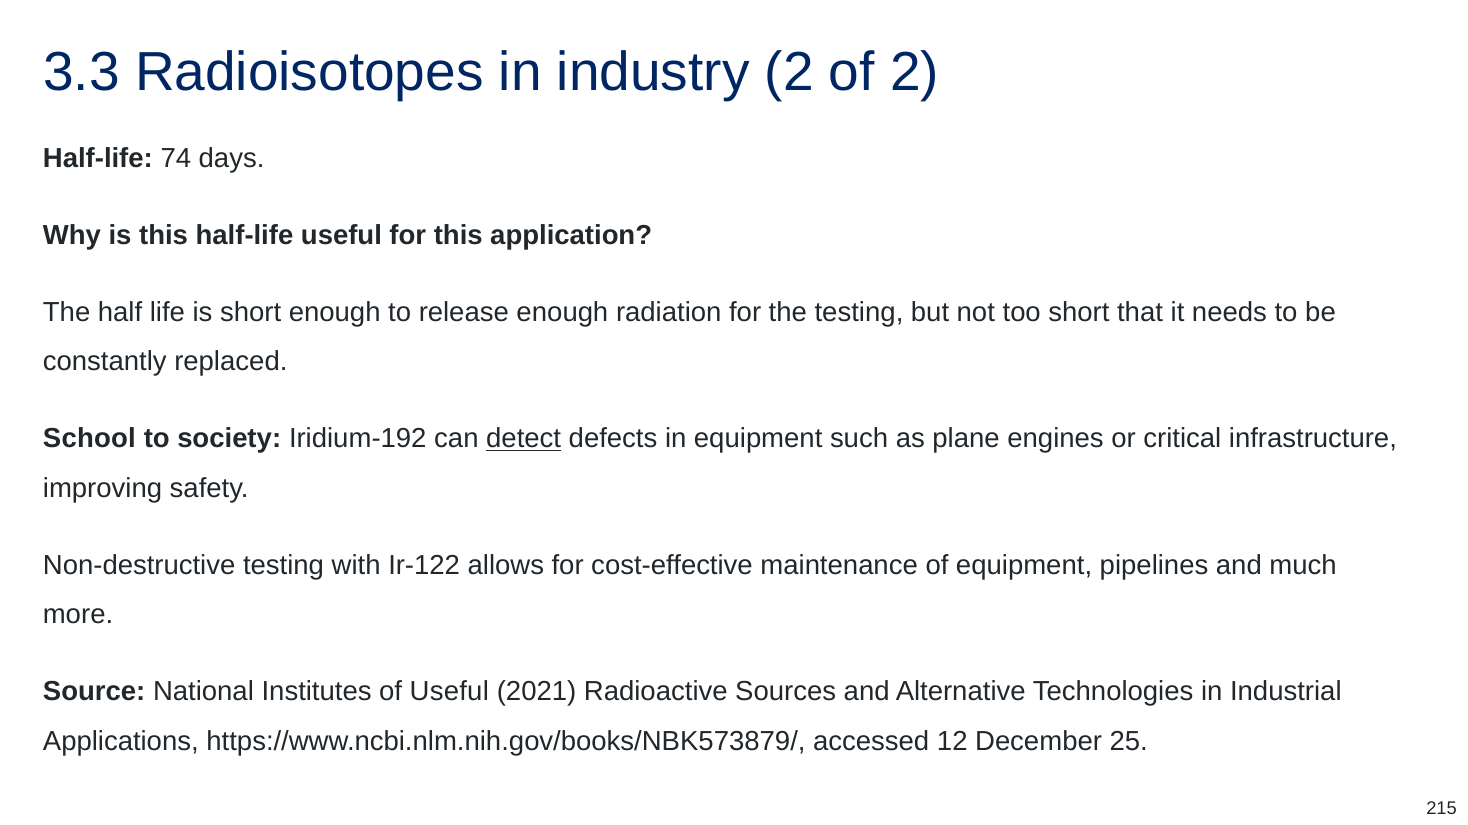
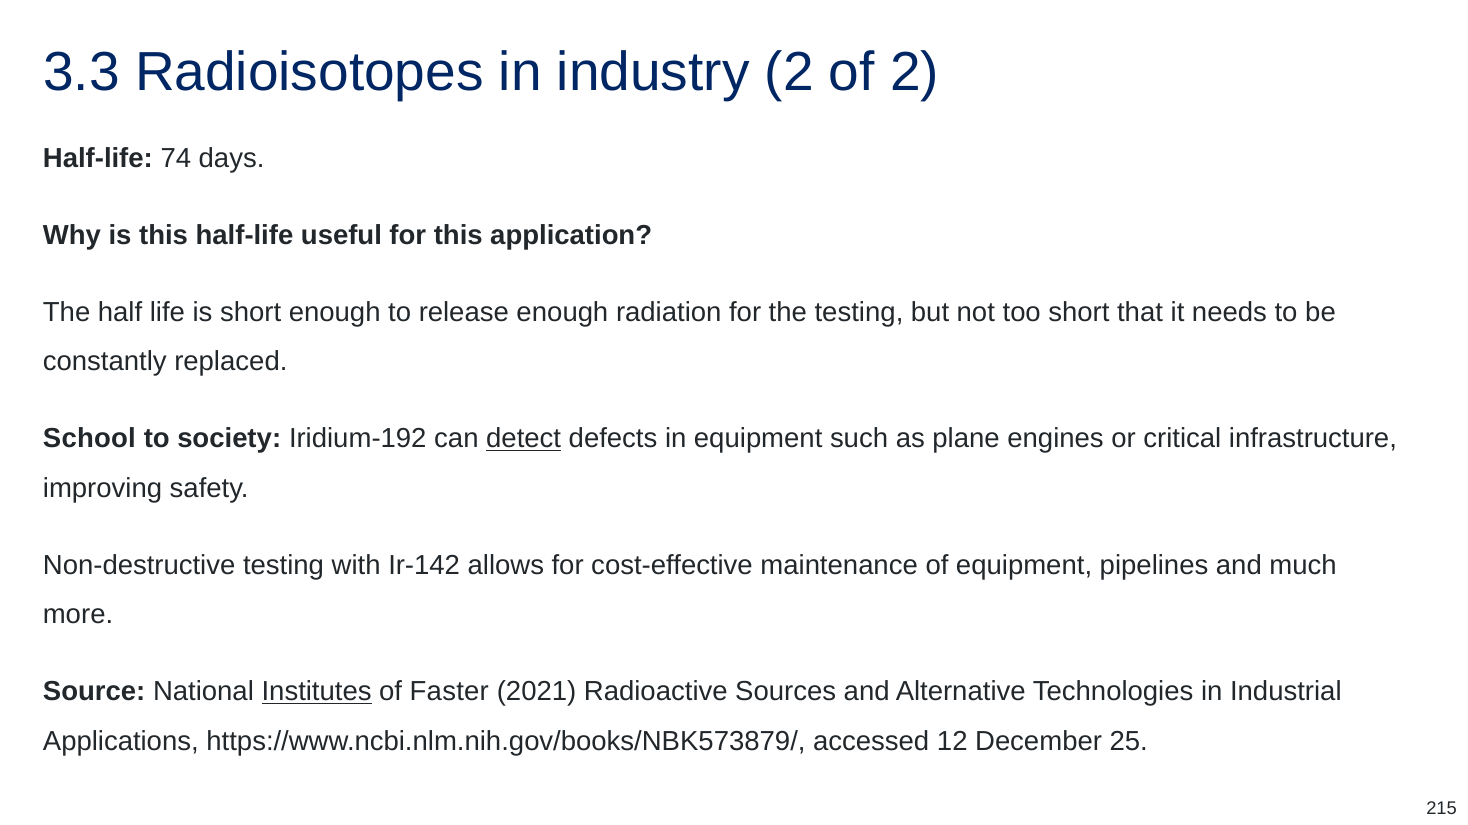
Ir-122: Ir-122 -> Ir-142
Institutes underline: none -> present
of Useful: Useful -> Faster
